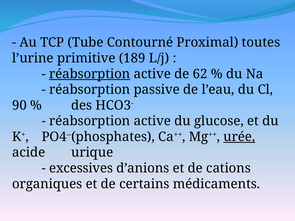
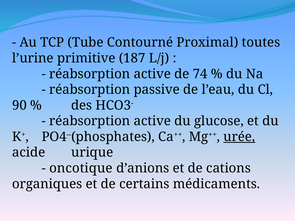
189: 189 -> 187
réabsorption at (90, 74) underline: present -> none
62: 62 -> 74
excessives: excessives -> oncotique
